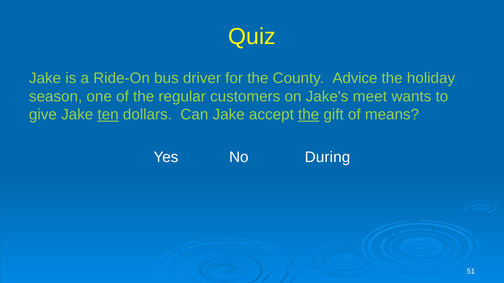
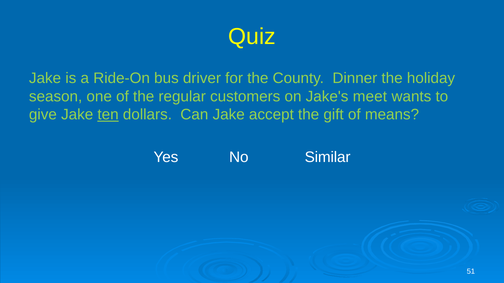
Advice: Advice -> Dinner
the at (309, 115) underline: present -> none
During: During -> Similar
